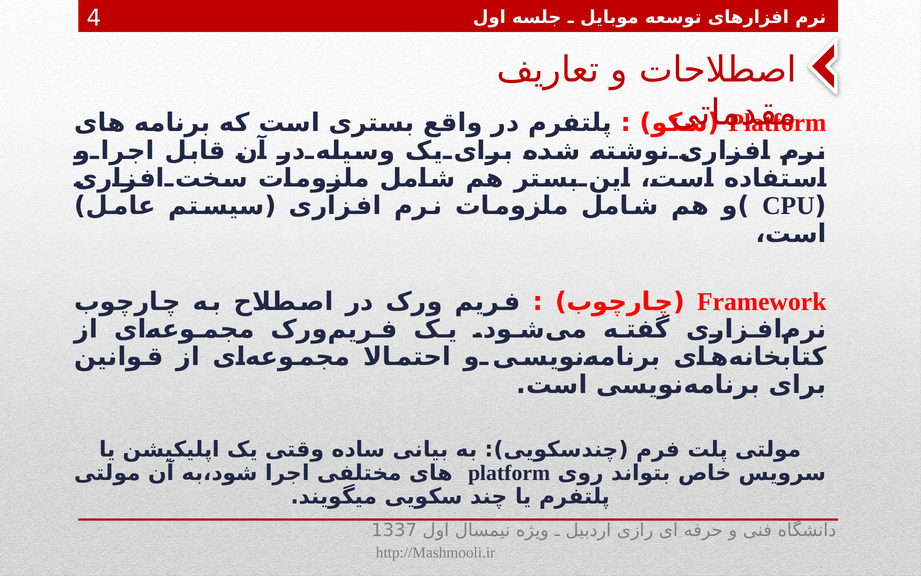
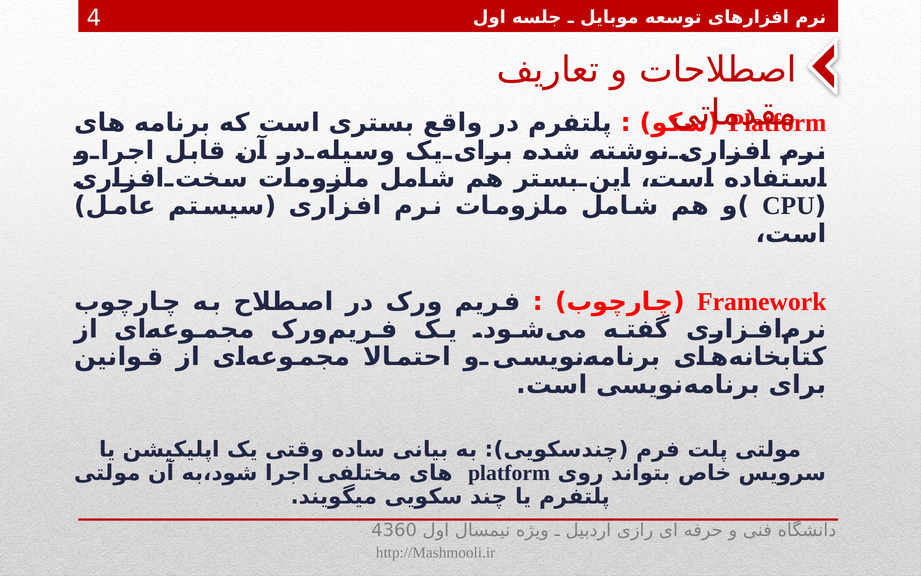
1337: 1337 -> 4360
